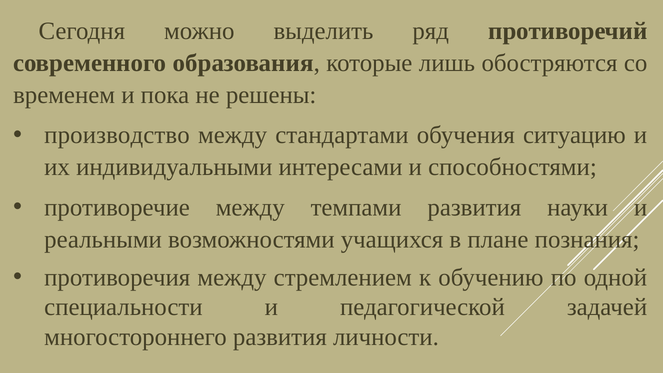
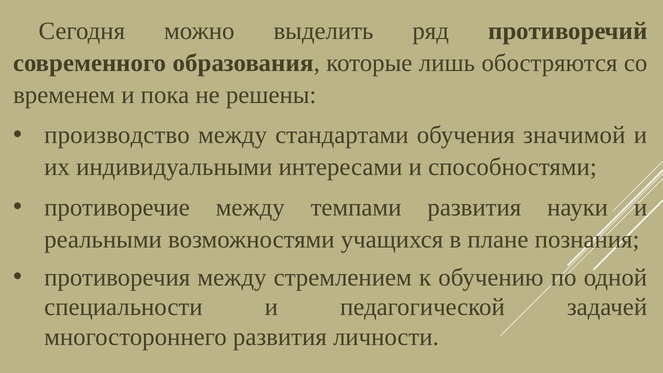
ситуацию: ситуацию -> значимой
